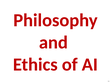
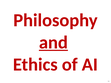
and underline: none -> present
